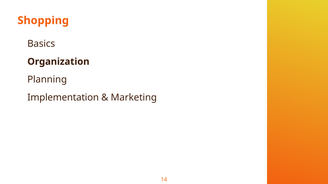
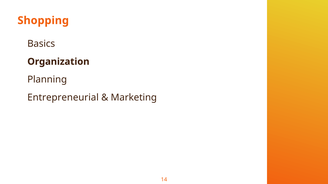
Implementation: Implementation -> Entrepreneurial
